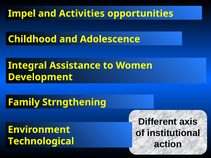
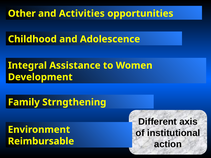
Impel: Impel -> Other
Technological: Technological -> Reimbursable
